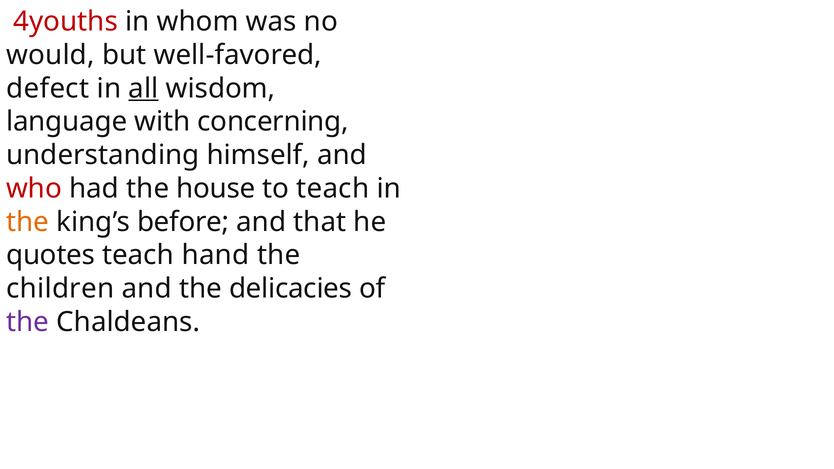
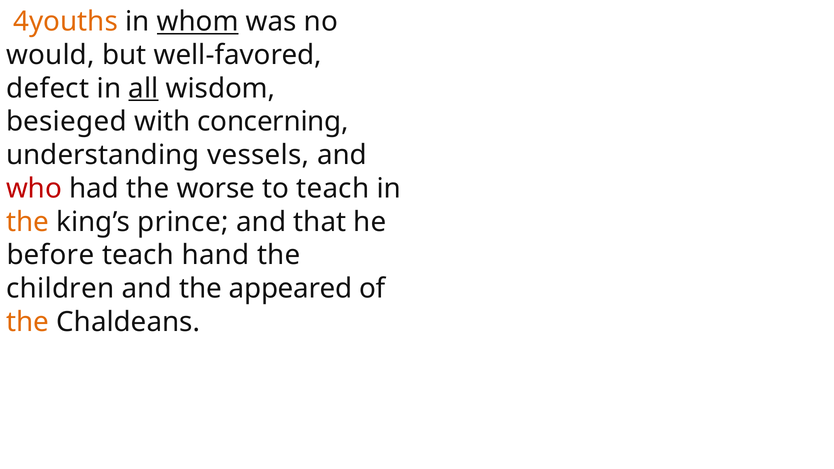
4youths colour: red -> orange
whom underline: none -> present
language: language -> besieged
himself: himself -> vessels
house: house -> worse
before: before -> prince
quotes: quotes -> before
delicacies: delicacies -> appeared
the at (28, 322) colour: purple -> orange
